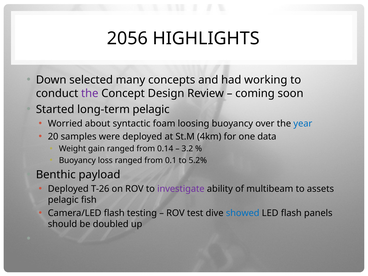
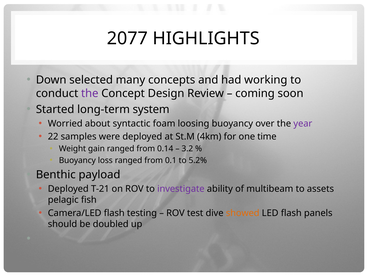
2056: 2056 -> 2077
long-term pelagic: pelagic -> system
year colour: blue -> purple
20: 20 -> 22
data: data -> time
T-26: T-26 -> T-21
showed colour: blue -> orange
